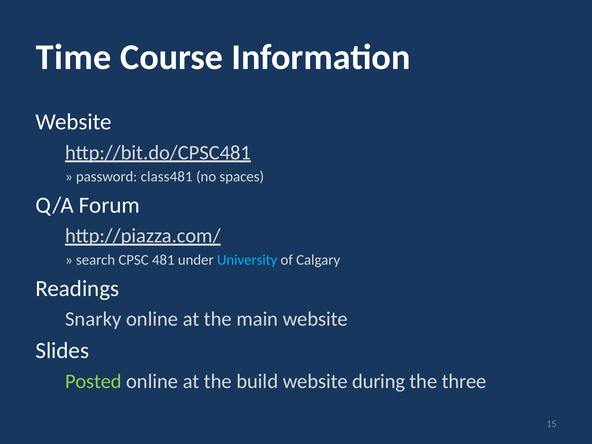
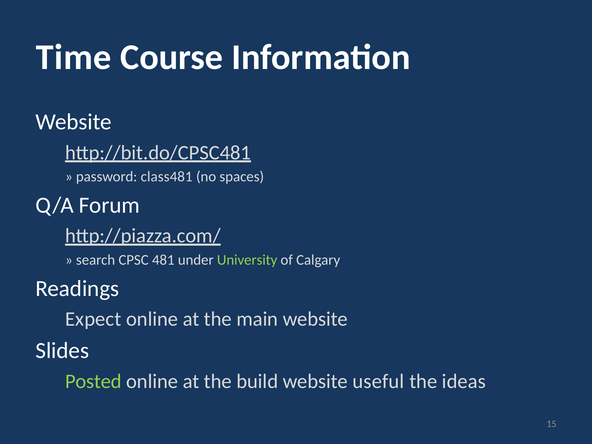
University colour: light blue -> light green
Snarky: Snarky -> Expect
during: during -> useful
three: three -> ideas
